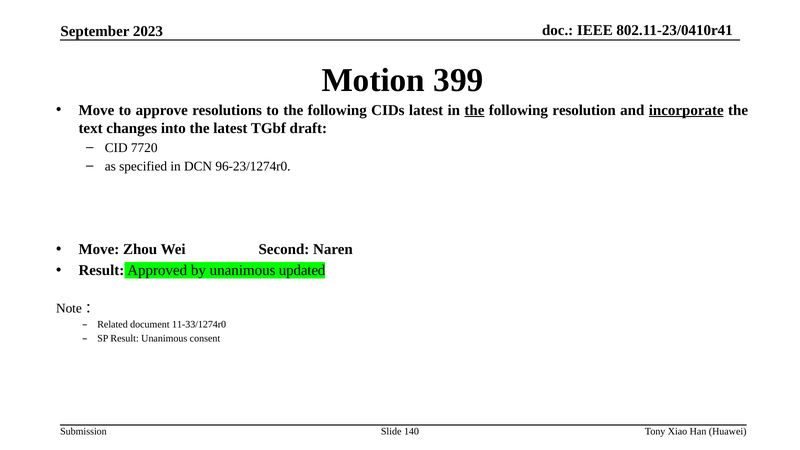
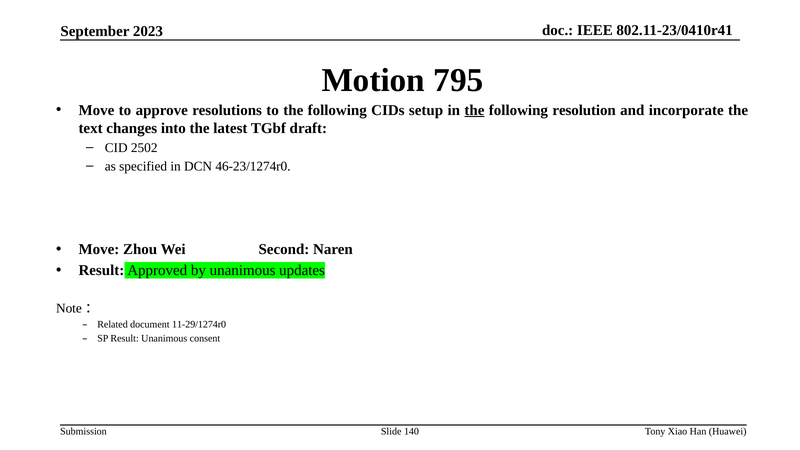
399: 399 -> 795
CIDs latest: latest -> setup
incorporate underline: present -> none
7720: 7720 -> 2502
96-23/1274r0: 96-23/1274r0 -> 46-23/1274r0
updated: updated -> updates
11-33/1274r0: 11-33/1274r0 -> 11-29/1274r0
